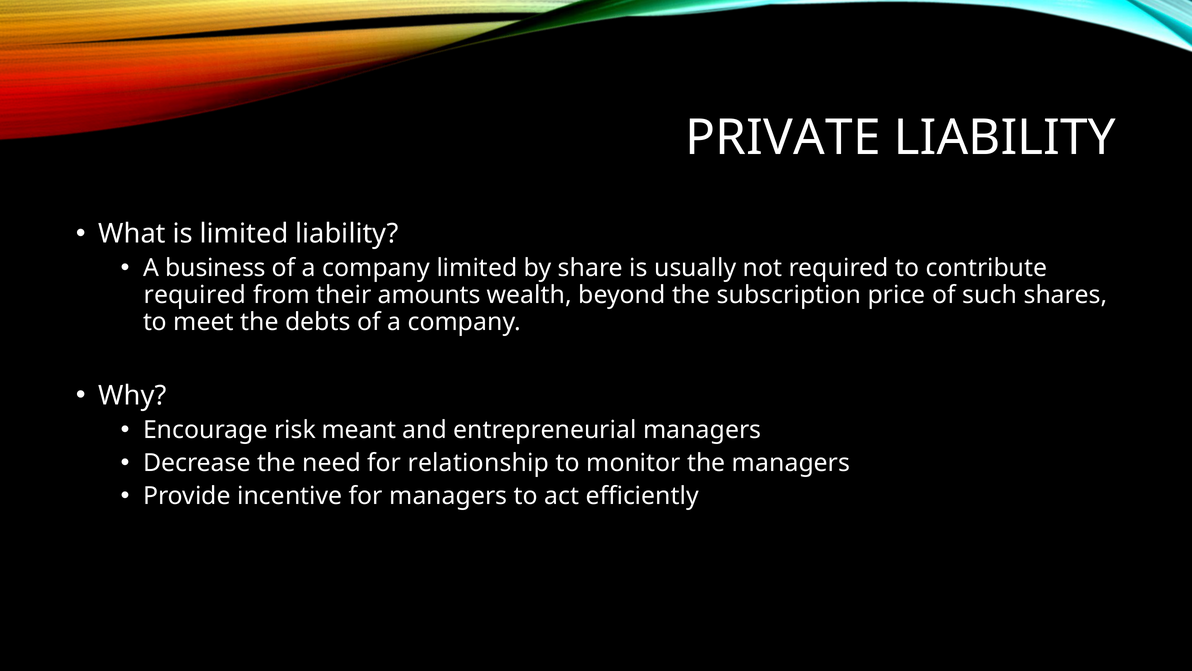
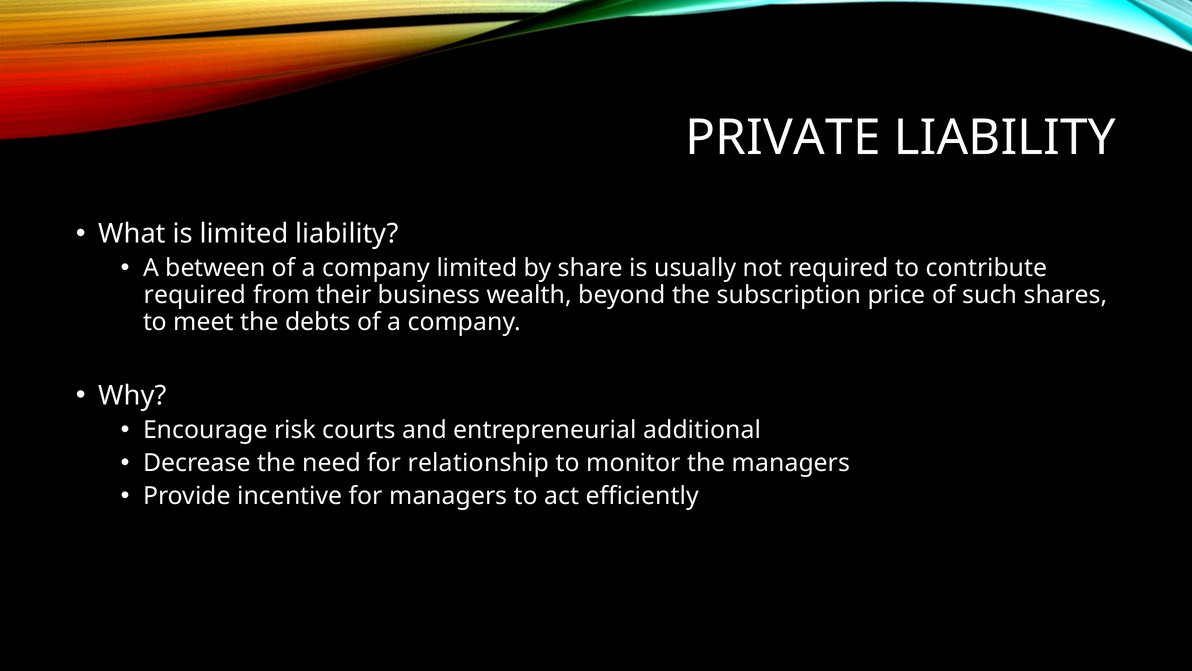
business: business -> between
amounts: amounts -> business
meant: meant -> courts
entrepreneurial managers: managers -> additional
